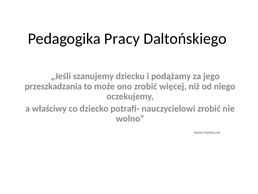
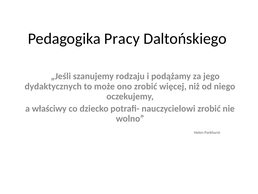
dziecku: dziecku -> rodzaju
przeszkadzania: przeszkadzania -> dydaktycznych
